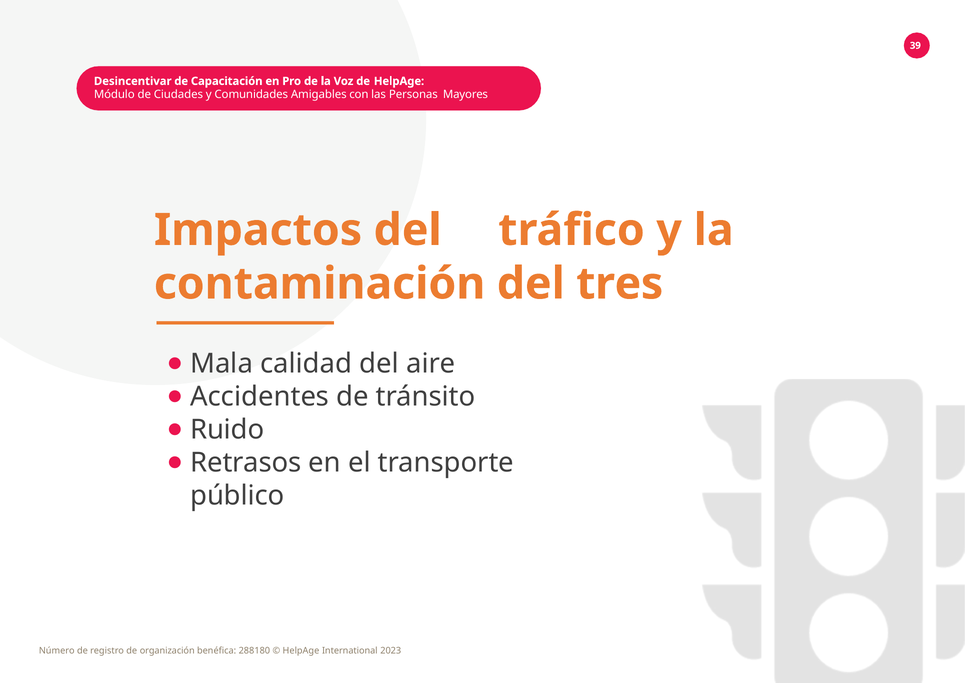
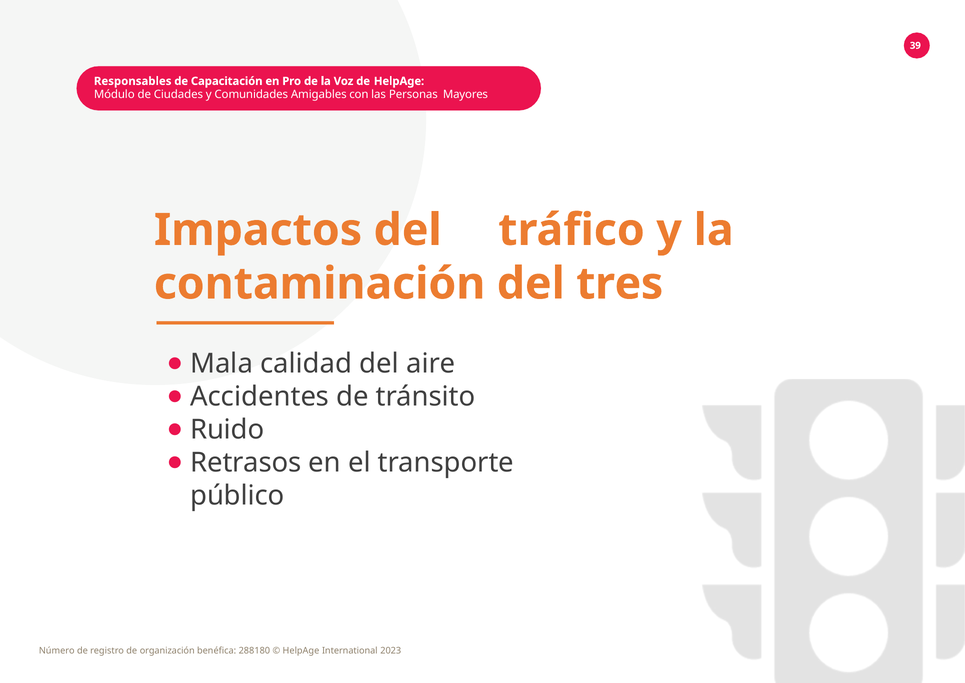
Desincentivar: Desincentivar -> Responsables
